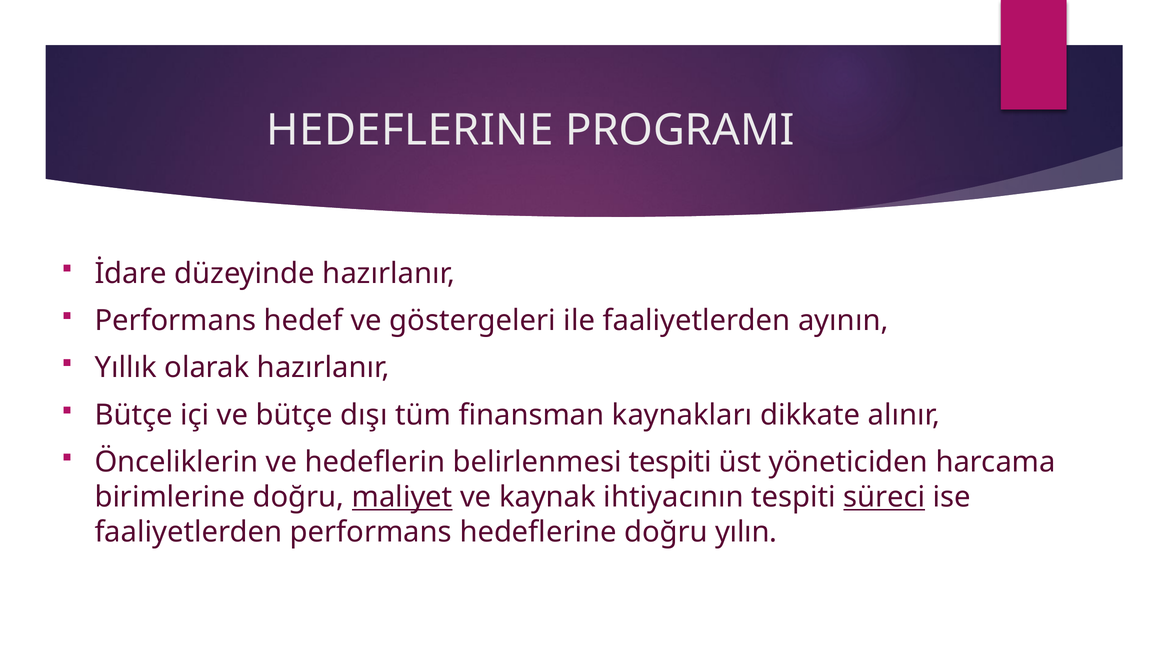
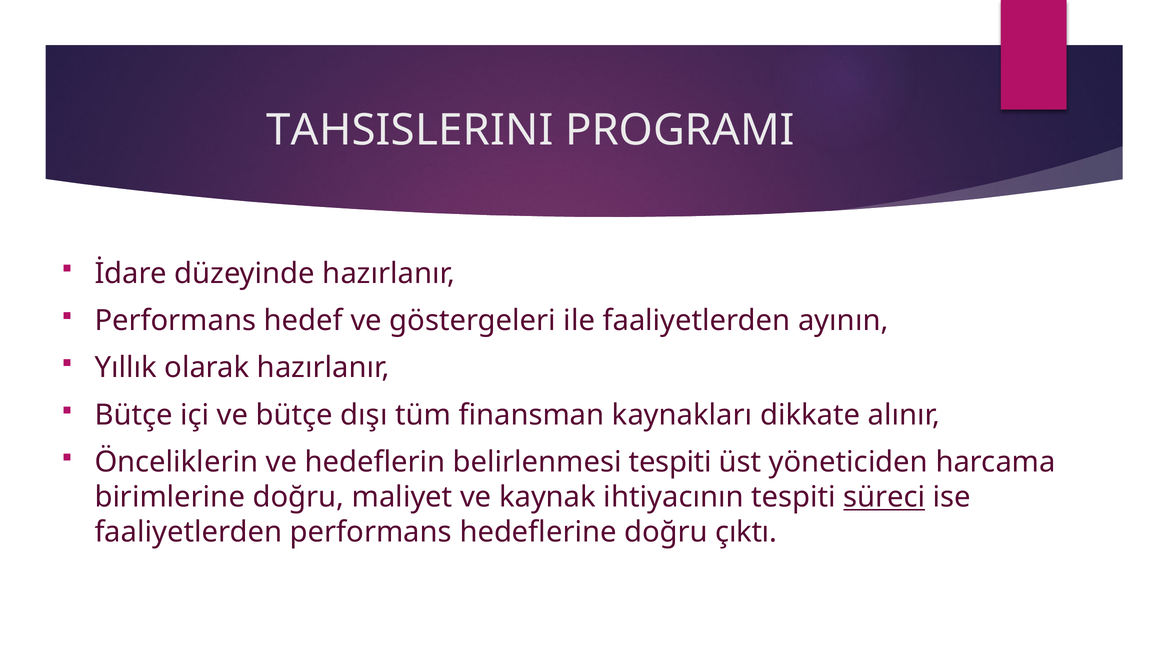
HEDEFLERINE at (410, 130): HEDEFLERINE -> TAHSISLERINI
maliyet underline: present -> none
yılın: yılın -> çıktı
